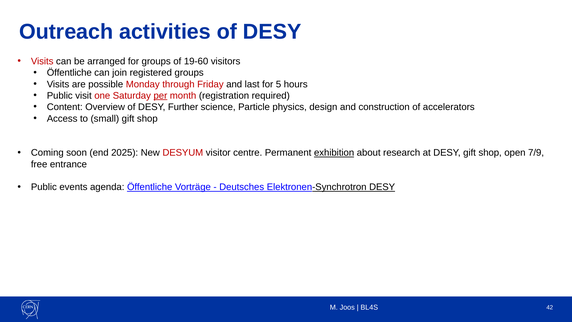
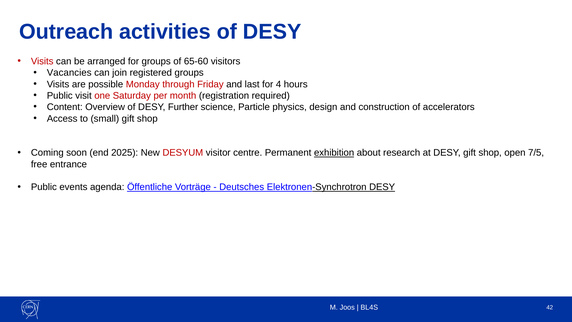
19-60: 19-60 -> 65-60
Öffentliche at (69, 73): Öffentliche -> Vacancies
5: 5 -> 4
per underline: present -> none
7/9: 7/9 -> 7/5
